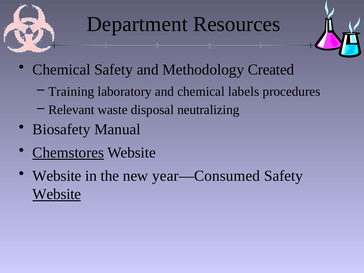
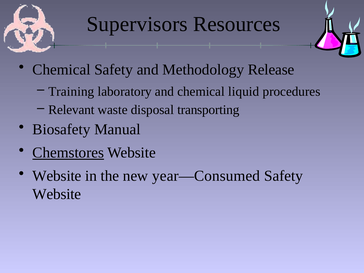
Department: Department -> Supervisors
Created: Created -> Release
labels: labels -> liquid
neutralizing: neutralizing -> transporting
Website at (57, 194) underline: present -> none
